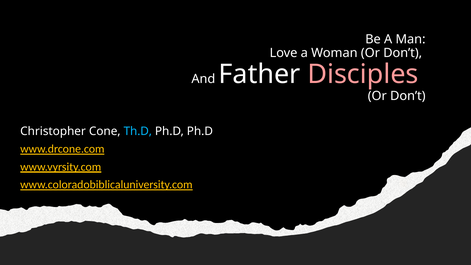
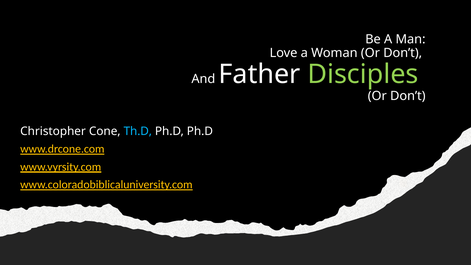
Disciples colour: pink -> light green
